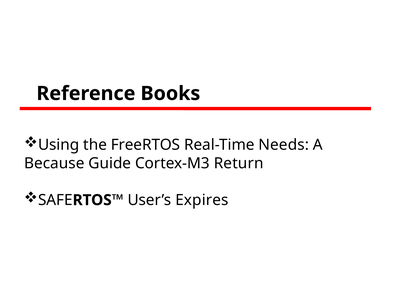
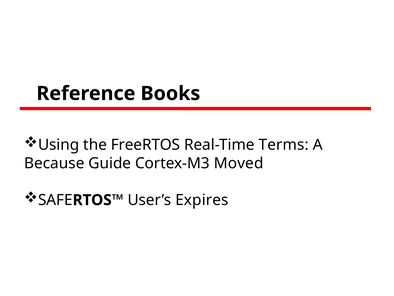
Needs: Needs -> Terms
Return: Return -> Moved
